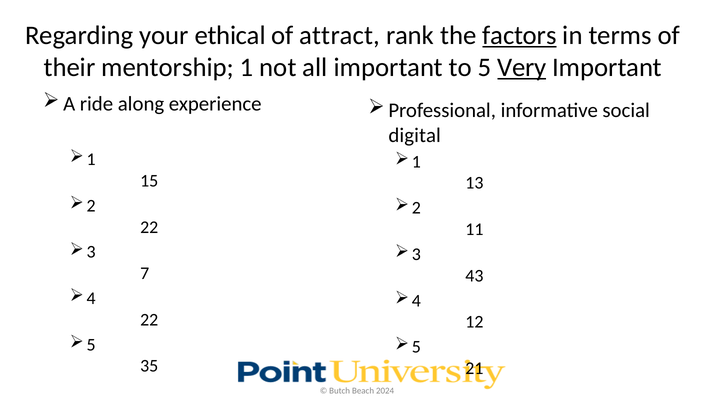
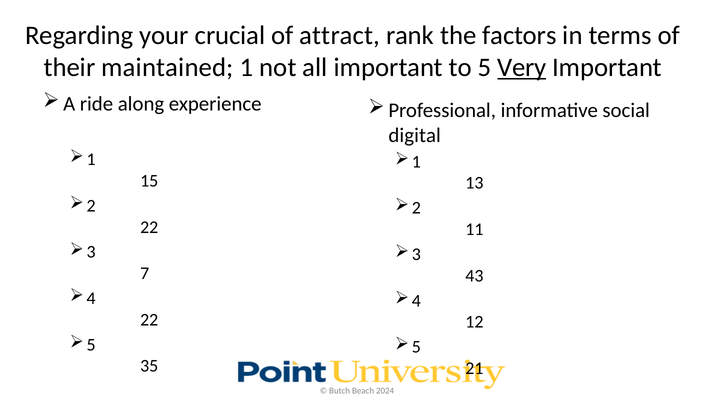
ethical: ethical -> crucial
factors underline: present -> none
mentorship: mentorship -> maintained
